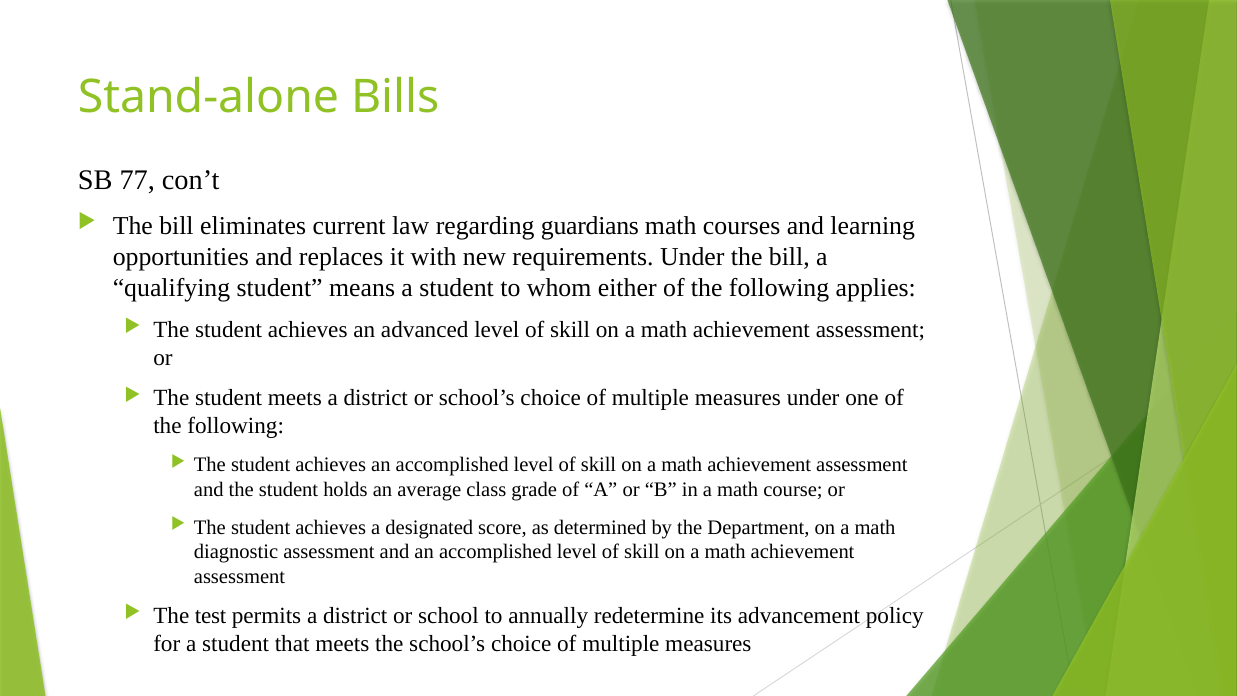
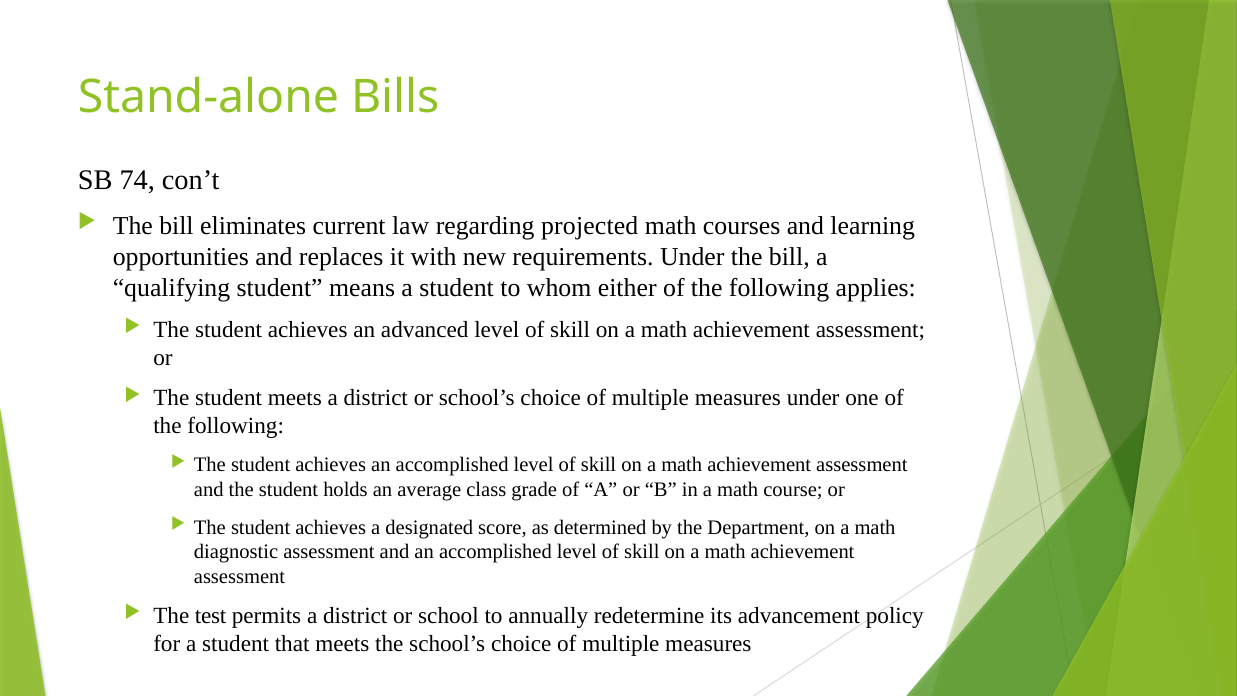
77: 77 -> 74
guardians: guardians -> projected
